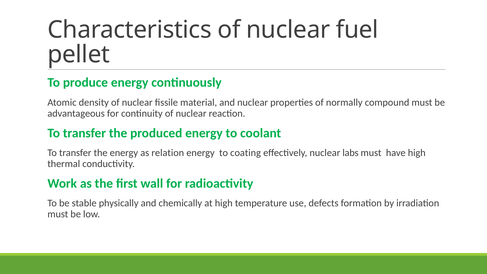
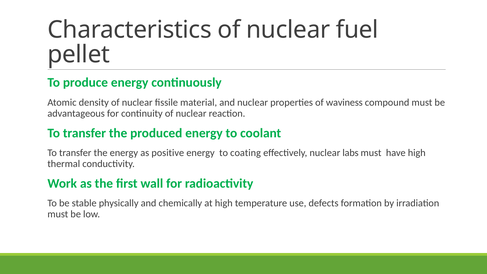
normally: normally -> waviness
relation: relation -> positive
